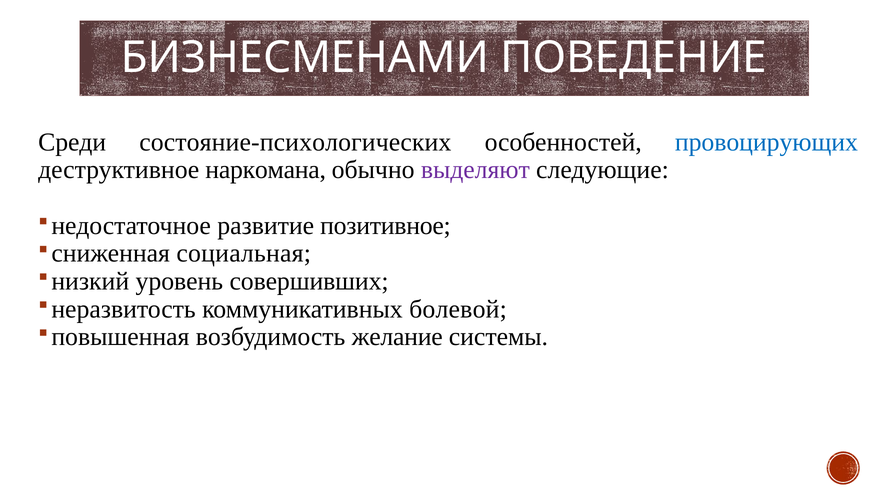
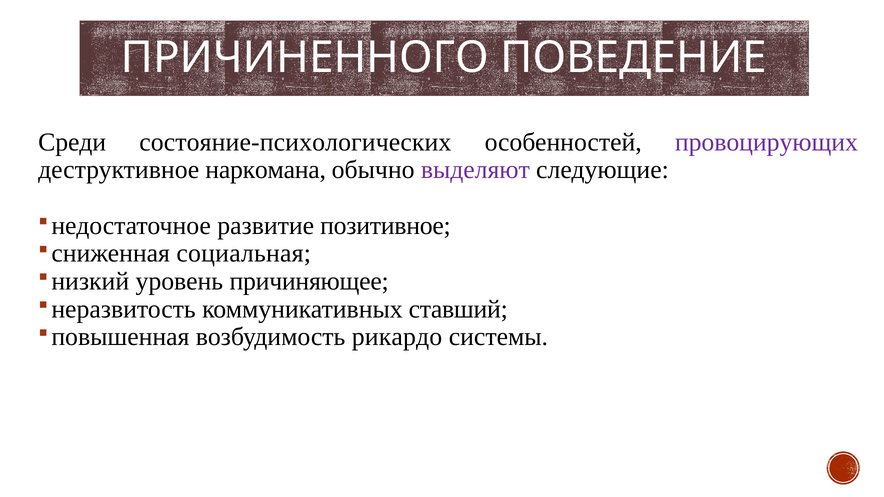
БИЗНЕСМЕНАМИ: БИЗНЕСМЕНАМИ -> ПРИЧИНЕННОГО
провоцирующих colour: blue -> purple
совершивших: совершивших -> причиняющее
болевой: болевой -> ставший
желание: желание -> рикардо
